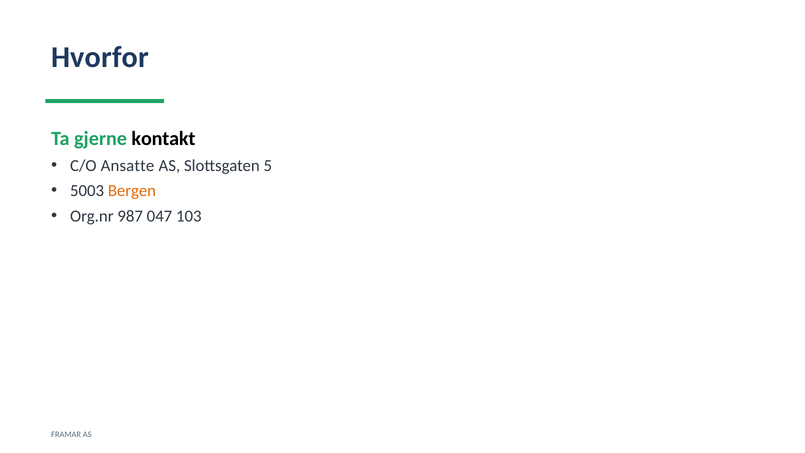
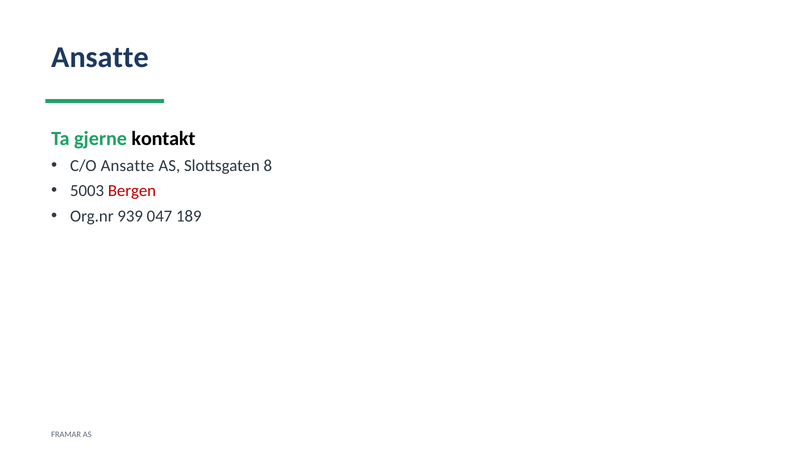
Hvorfor at (100, 57): Hvorfor -> Ansatte
5: 5 -> 8
Bergen colour: orange -> red
987: 987 -> 939
103: 103 -> 189
